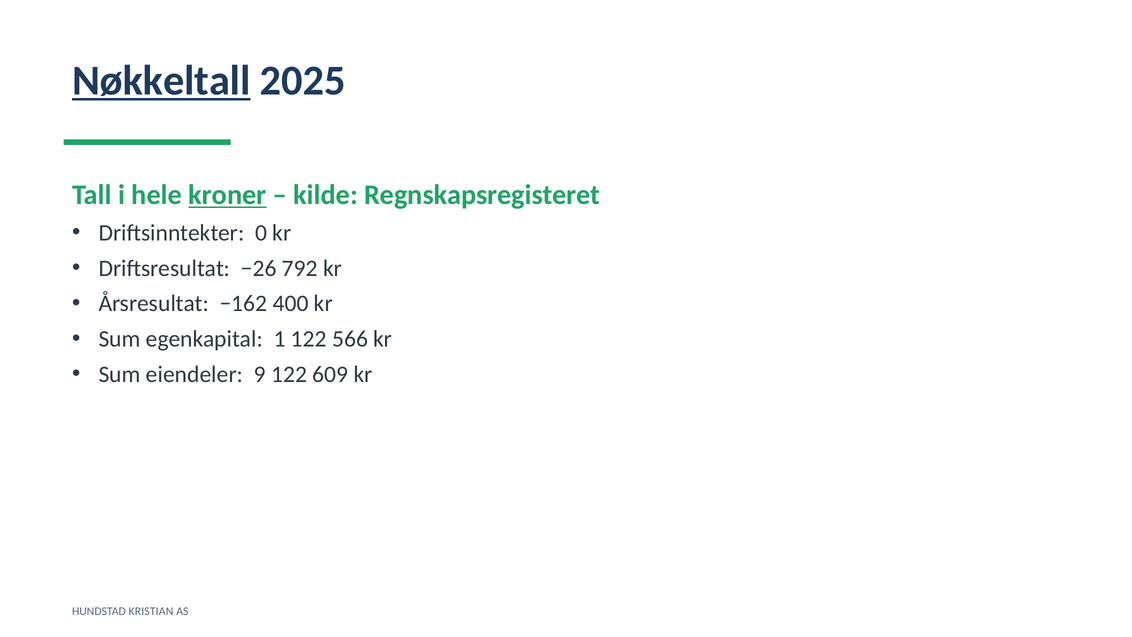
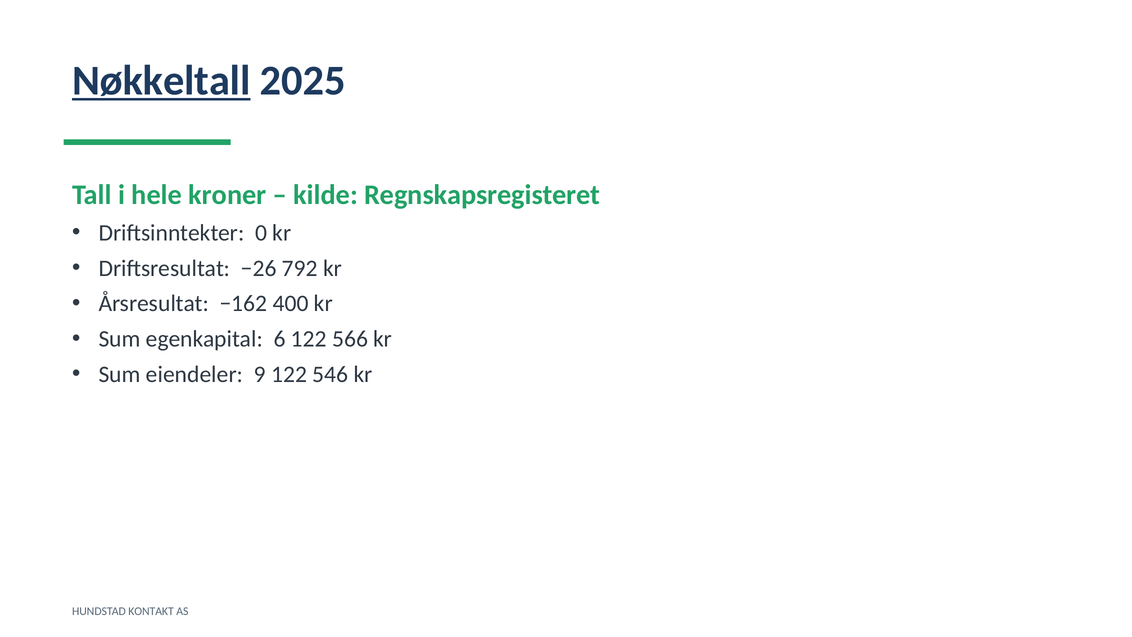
kroner underline: present -> none
1: 1 -> 6
609: 609 -> 546
KRISTIAN: KRISTIAN -> KONTAKT
